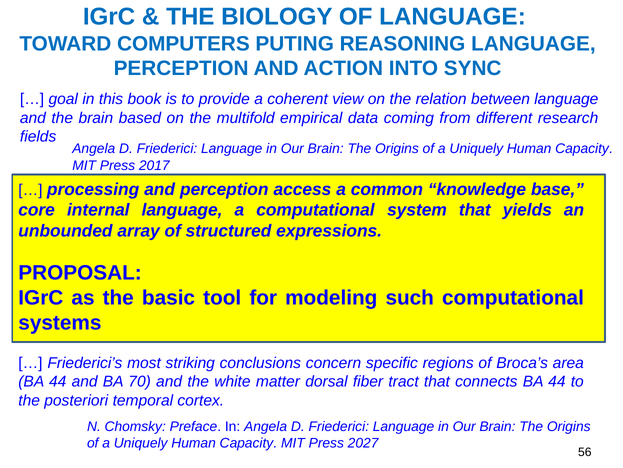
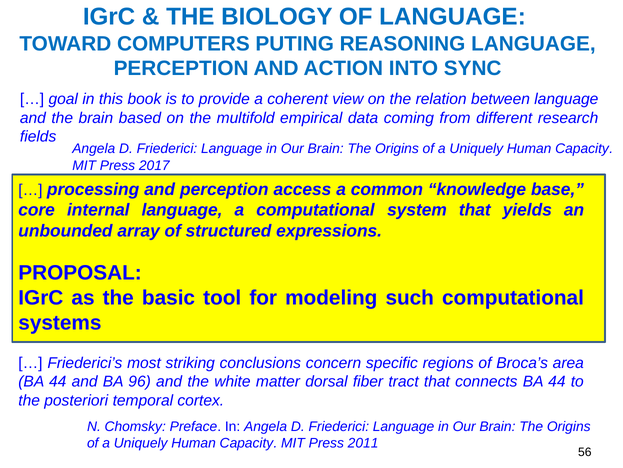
70: 70 -> 96
2027: 2027 -> 2011
